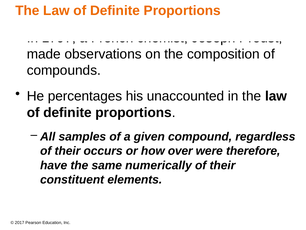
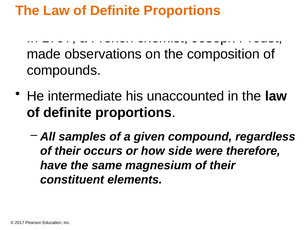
percentages: percentages -> intermediate
over: over -> side
numerically: numerically -> magnesium
